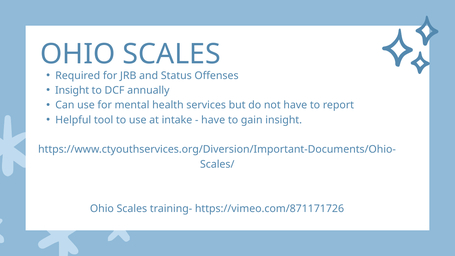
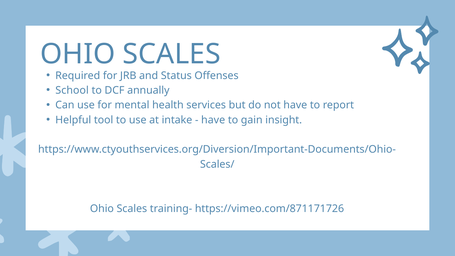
Insight at (72, 90): Insight -> School
